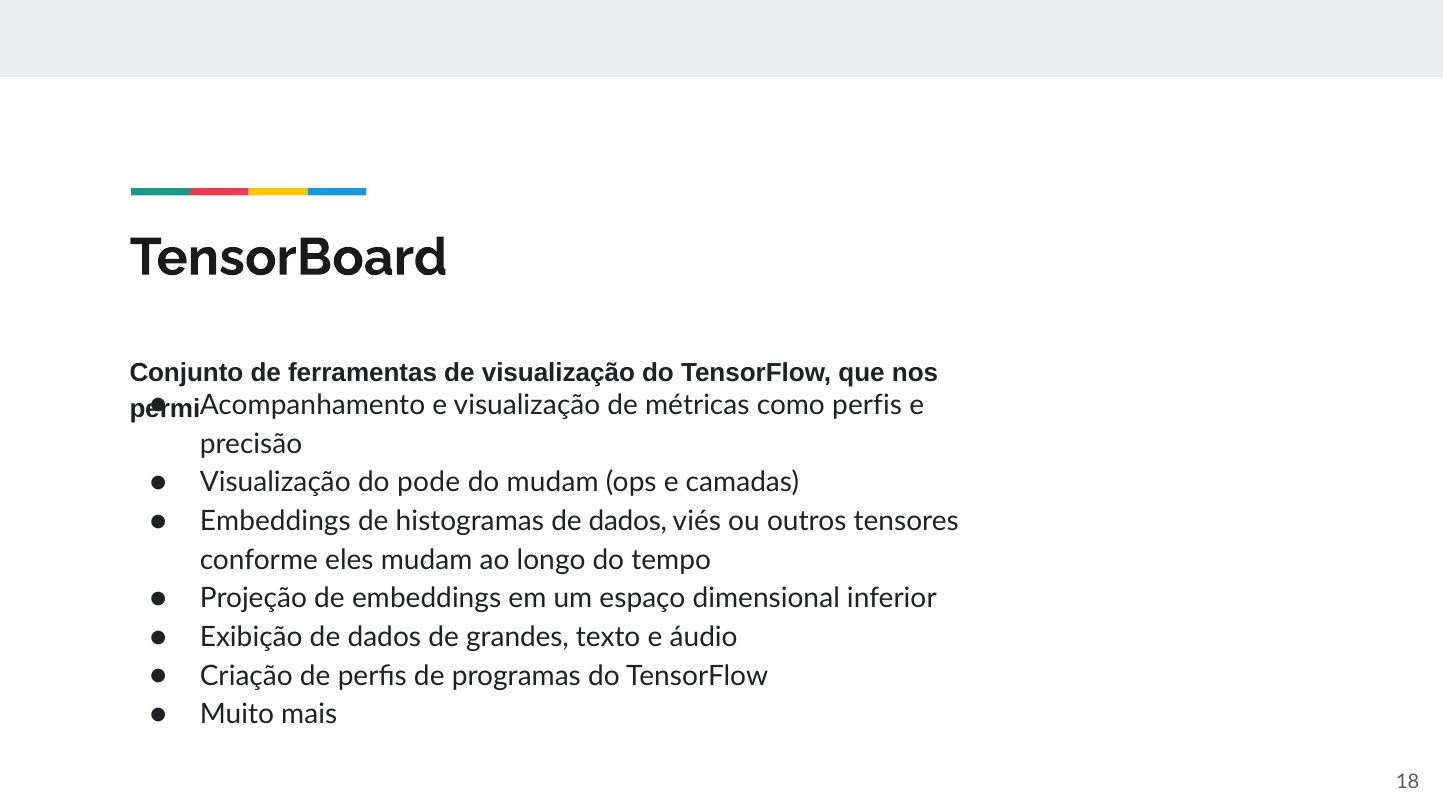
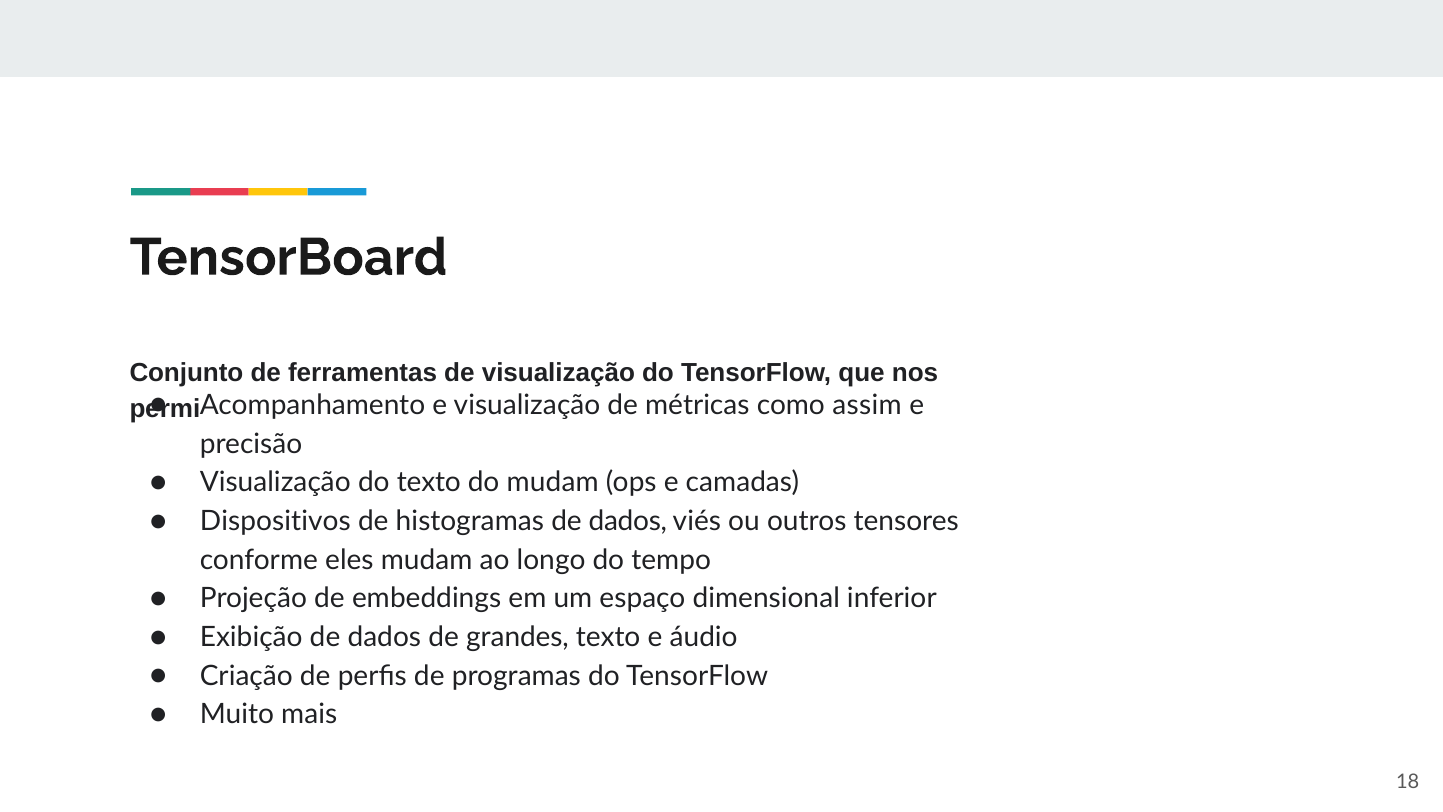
como perfis: perfis -> assim
do pode: pode -> texto
Embeddings at (275, 521): Embeddings -> Dispositivos
